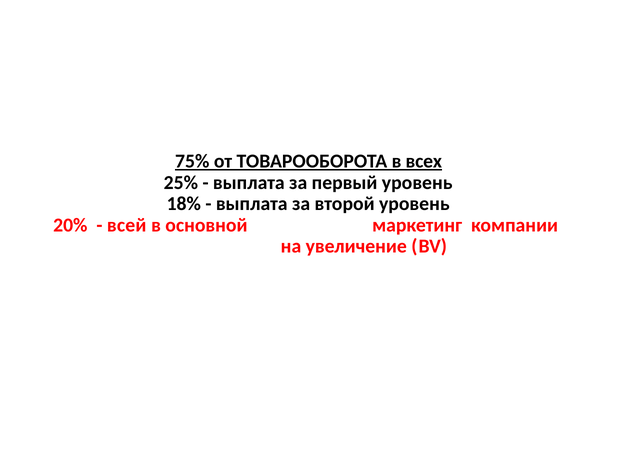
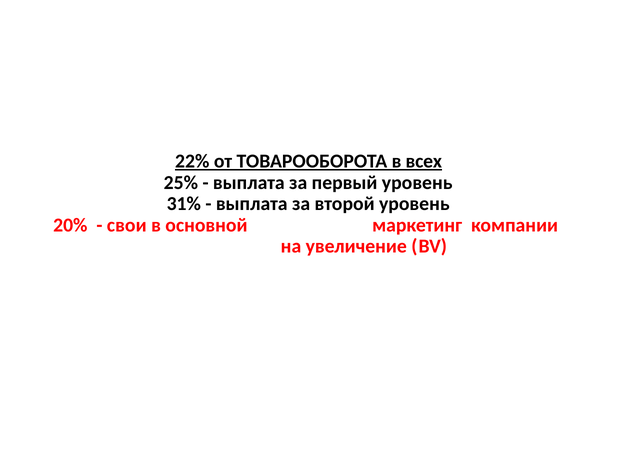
75%: 75% -> 22%
18%: 18% -> 31%
всей: всей -> свои
